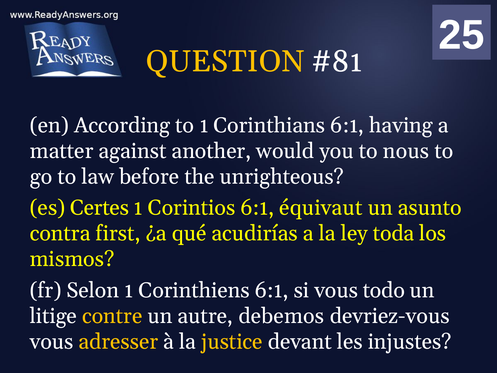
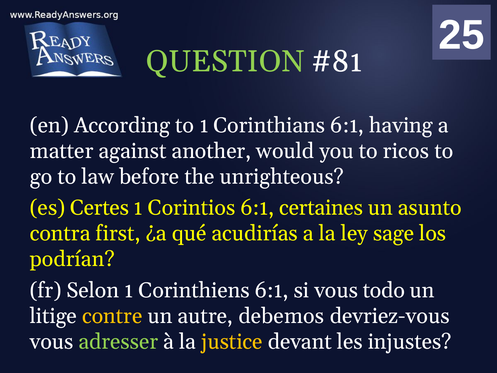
QUESTION colour: yellow -> light green
nous: nous -> ricos
équivaut: équivaut -> certaines
toda: toda -> sage
mismos: mismos -> podrían
adresser colour: yellow -> light green
